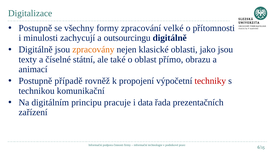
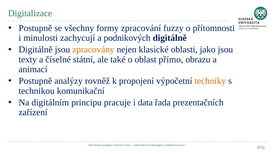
velké: velké -> fuzzy
outsourcingu: outsourcingu -> podnikových
případě: případě -> analýzy
techniky colour: red -> orange
